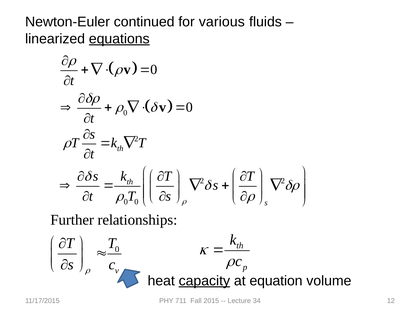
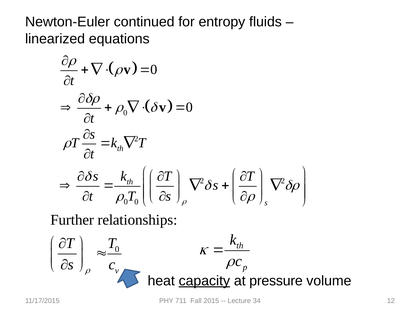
various: various -> entropy
equations underline: present -> none
equation: equation -> pressure
